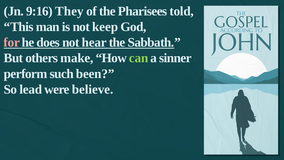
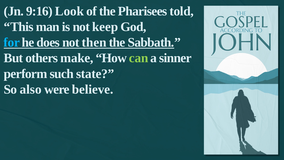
They: They -> Look
for colour: pink -> light blue
hear: hear -> then
been: been -> state
lead: lead -> also
